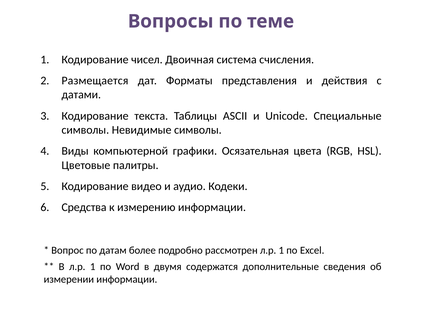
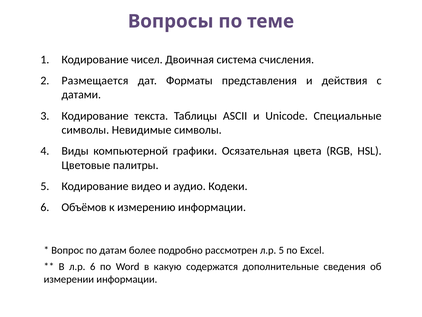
Средства: Средства -> Объёмов
рассмотрен л.р 1: 1 -> 5
В л.р 1: 1 -> 6
двумя: двумя -> какую
